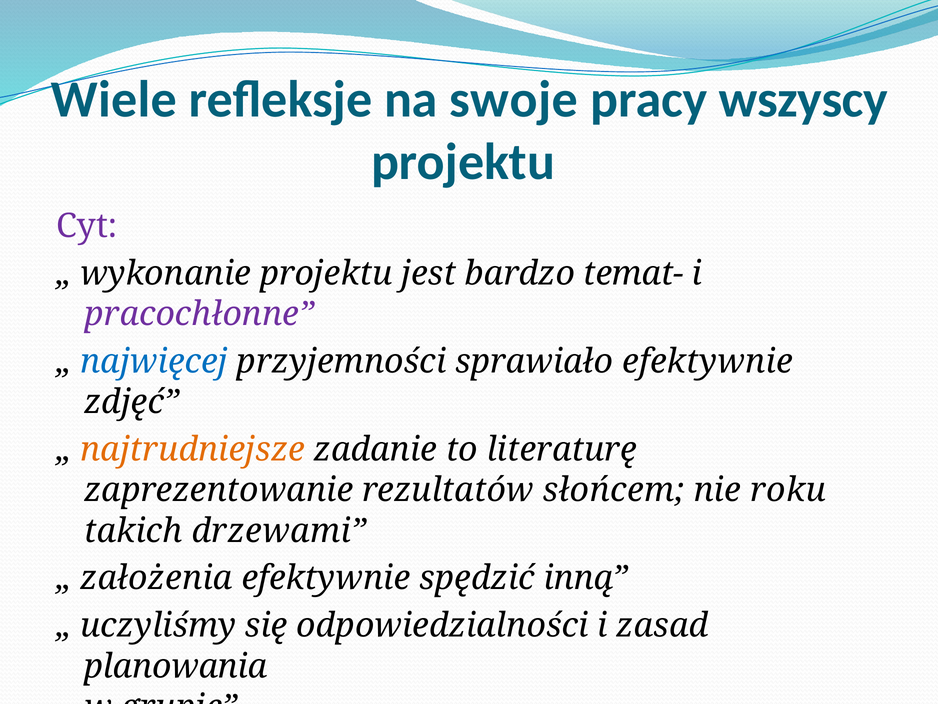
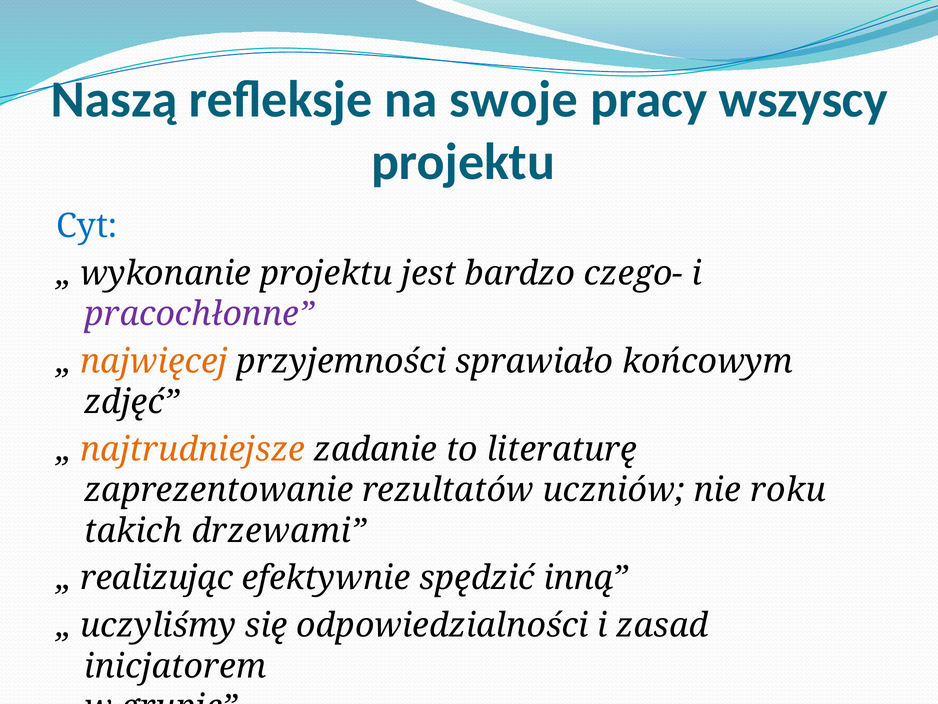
Wiele: Wiele -> Naszą
Cyt colour: purple -> blue
temat-: temat- -> czego-
najwięcej colour: blue -> orange
sprawiało efektywnie: efektywnie -> końcowym
słońcem: słońcem -> uczniów
założenia: założenia -> realizując
planowania: planowania -> inicjatorem
